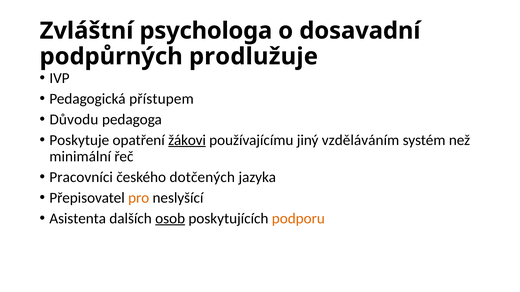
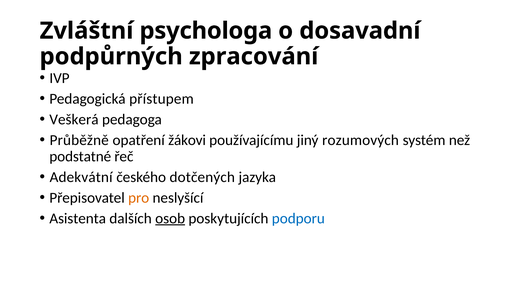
prodlužuje: prodlužuje -> zpracování
Důvodu: Důvodu -> Veškerá
Poskytuje: Poskytuje -> Průběžně
žákovi underline: present -> none
vzděláváním: vzděláváním -> rozumových
minimální: minimální -> podstatné
Pracovníci: Pracovníci -> Adekvátní
podporu colour: orange -> blue
